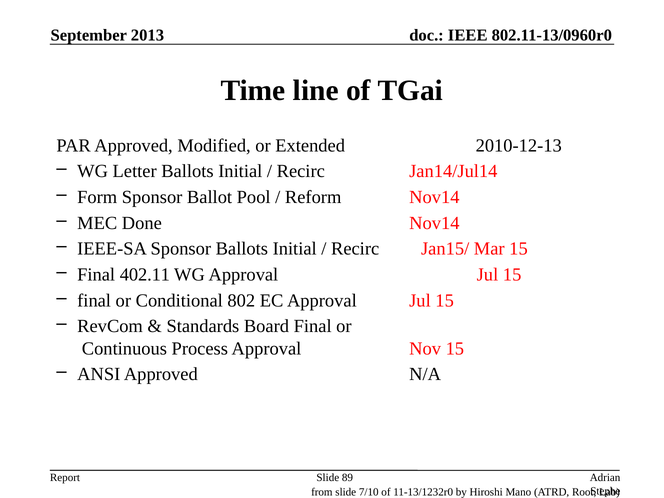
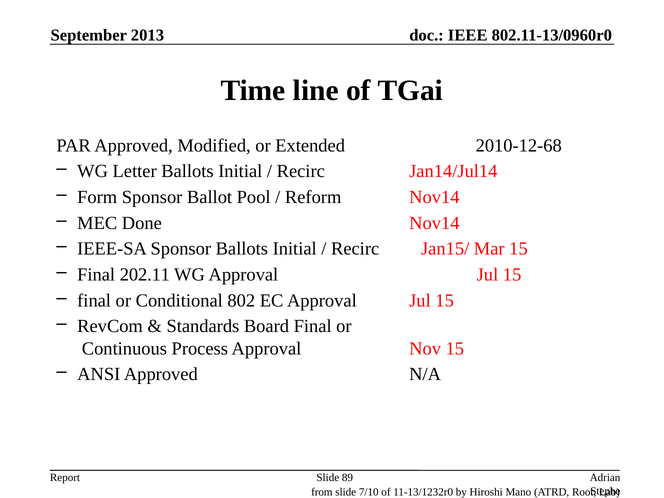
2010-12-13: 2010-12-13 -> 2010-12-68
402.11: 402.11 -> 202.11
